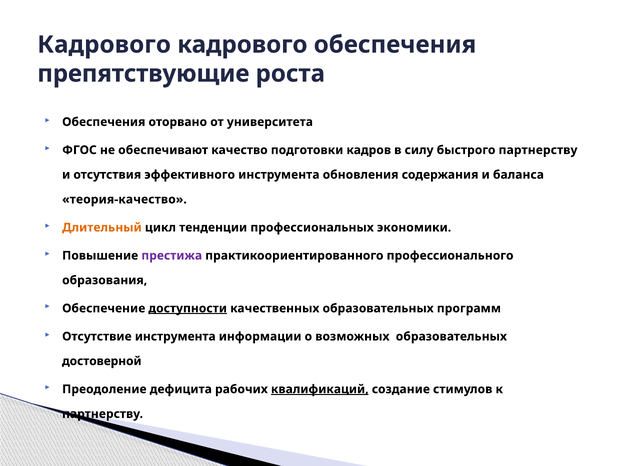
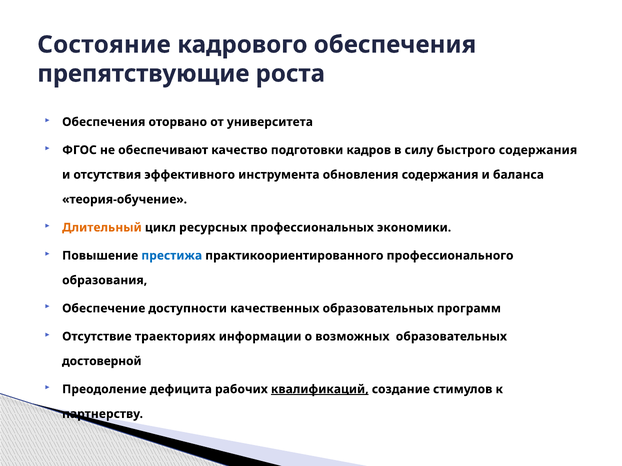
Кадрового at (104, 45): Кадрового -> Состояние
быстрого партнерству: партнерству -> содержания
теория-качество: теория-качество -> теория-обучение
тенденции: тенденции -> ресурсных
престижа colour: purple -> blue
доступности underline: present -> none
Отсутствие инструмента: инструмента -> траекториях
